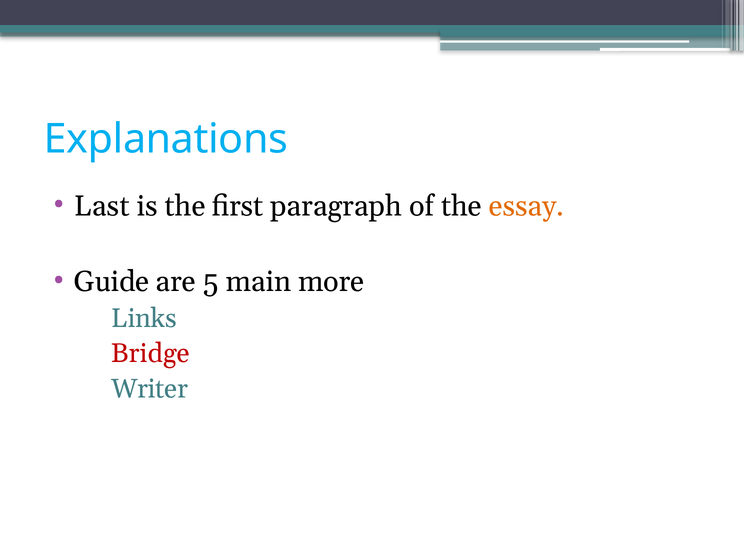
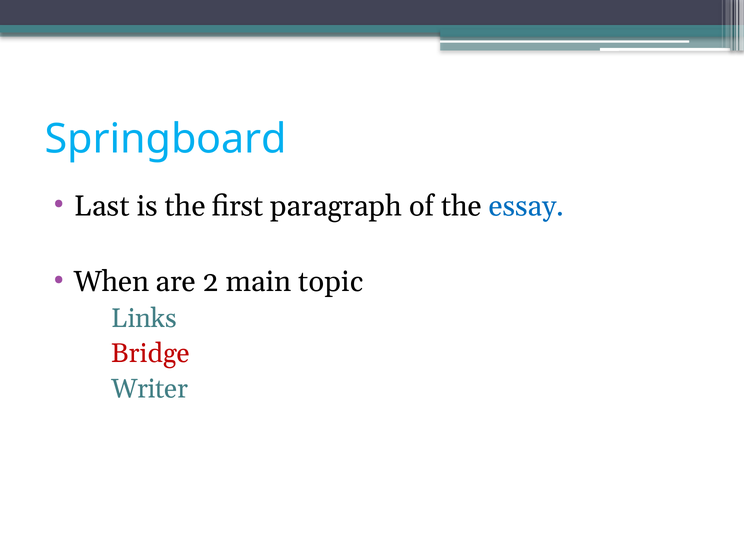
Explanations: Explanations -> Springboard
essay colour: orange -> blue
Guide: Guide -> When
5: 5 -> 2
more: more -> topic
